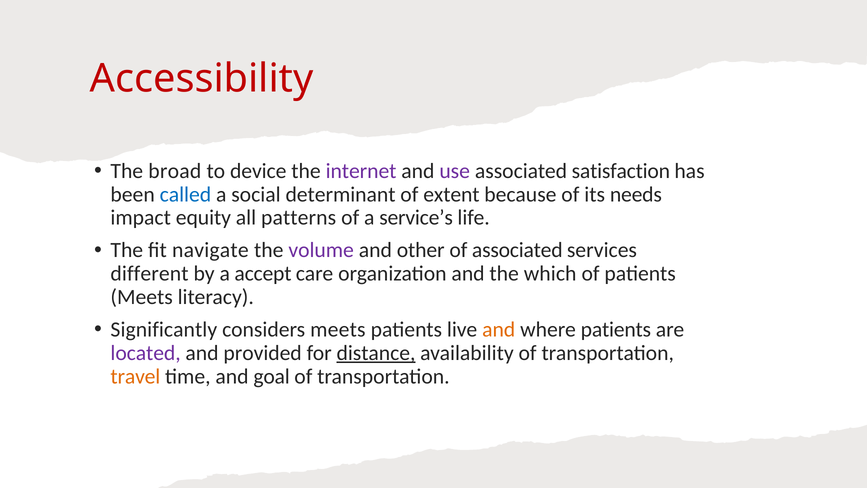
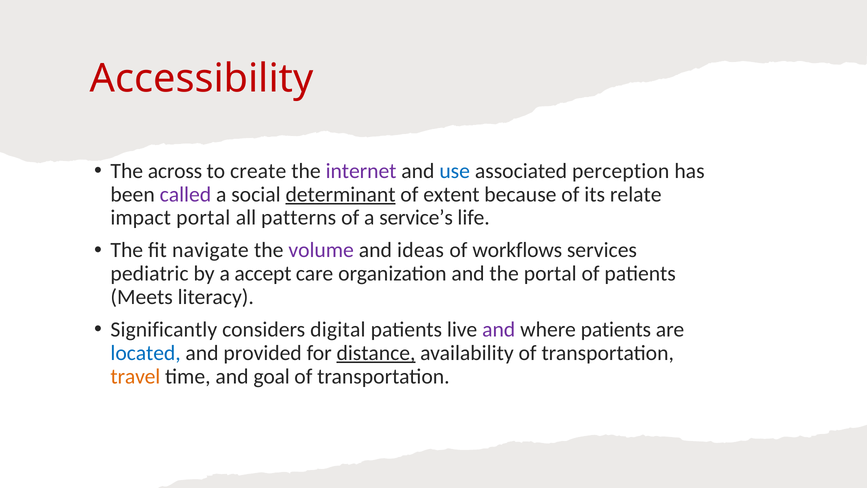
broad: broad -> across
device: device -> create
use colour: purple -> blue
satisfaction: satisfaction -> perception
called colour: blue -> purple
determinant underline: none -> present
needs: needs -> relate
impact equity: equity -> portal
other: other -> ideas
of associated: associated -> workflows
different: different -> pediatric
the which: which -> portal
considers meets: meets -> digital
and at (499, 329) colour: orange -> purple
located colour: purple -> blue
